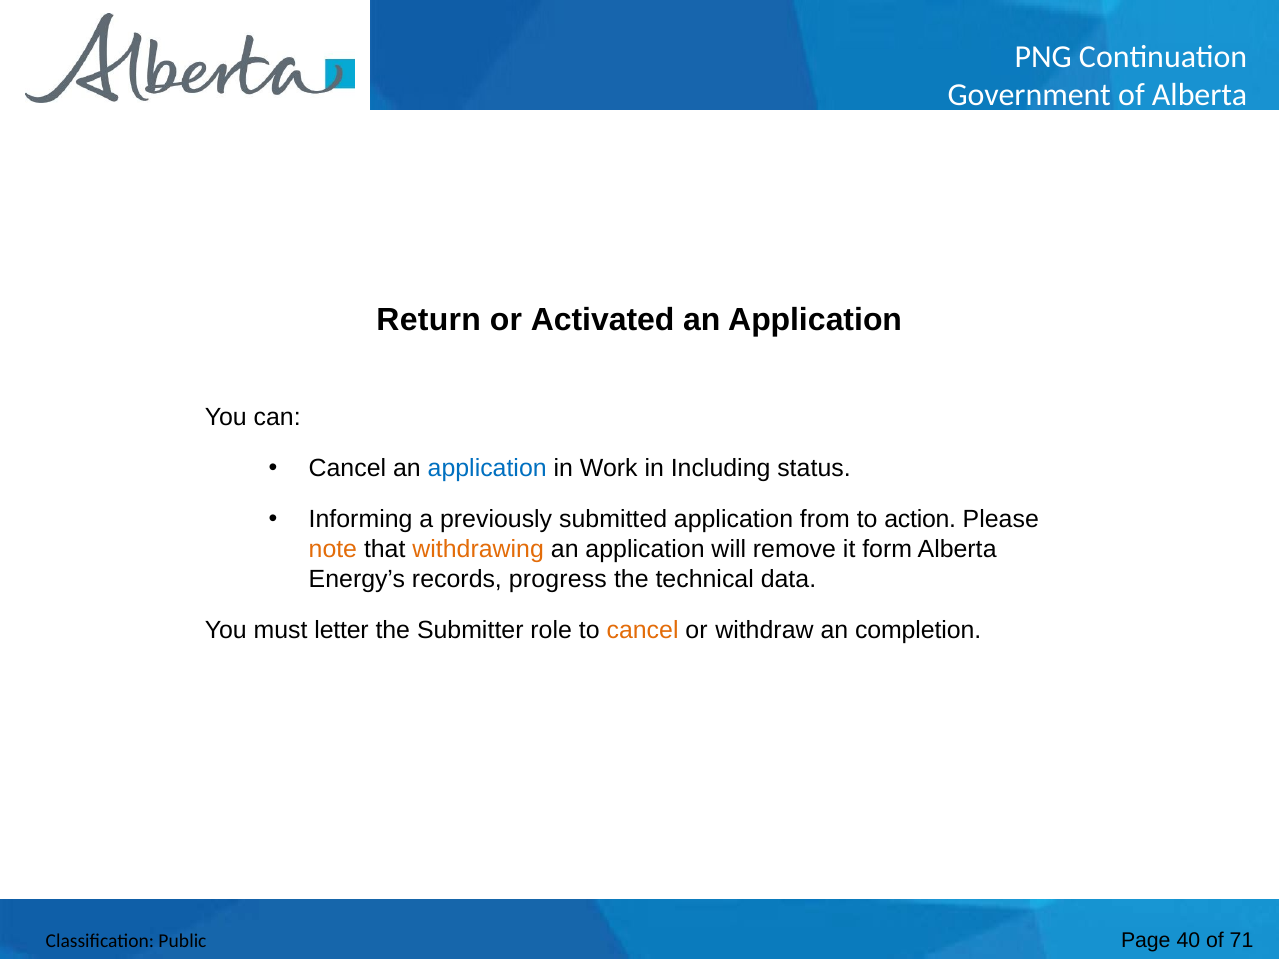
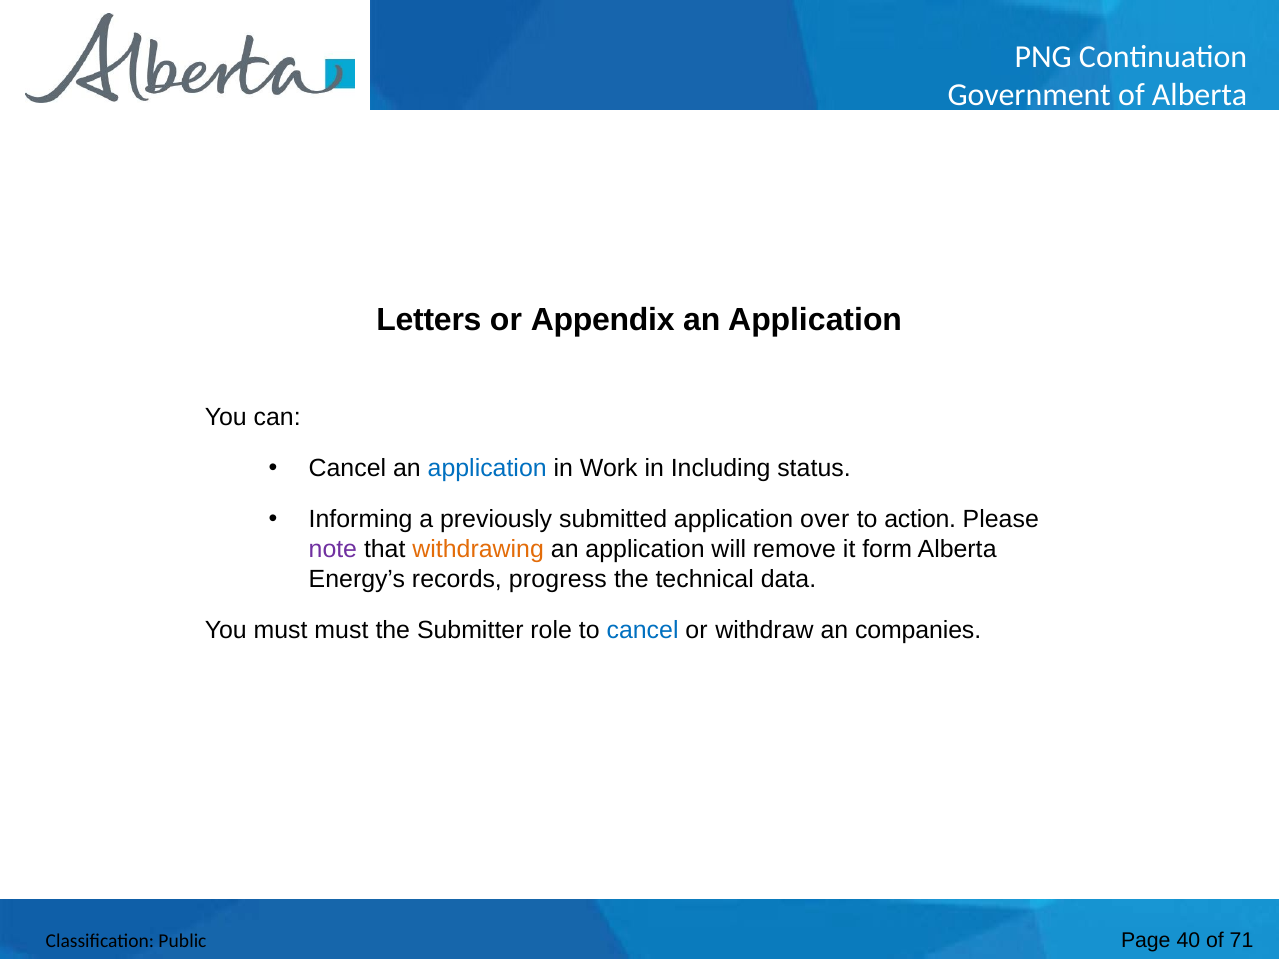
Return: Return -> Letters
Activated: Activated -> Appendix
from: from -> over
note colour: orange -> purple
must letter: letter -> must
cancel at (643, 631) colour: orange -> blue
completion: completion -> companies
